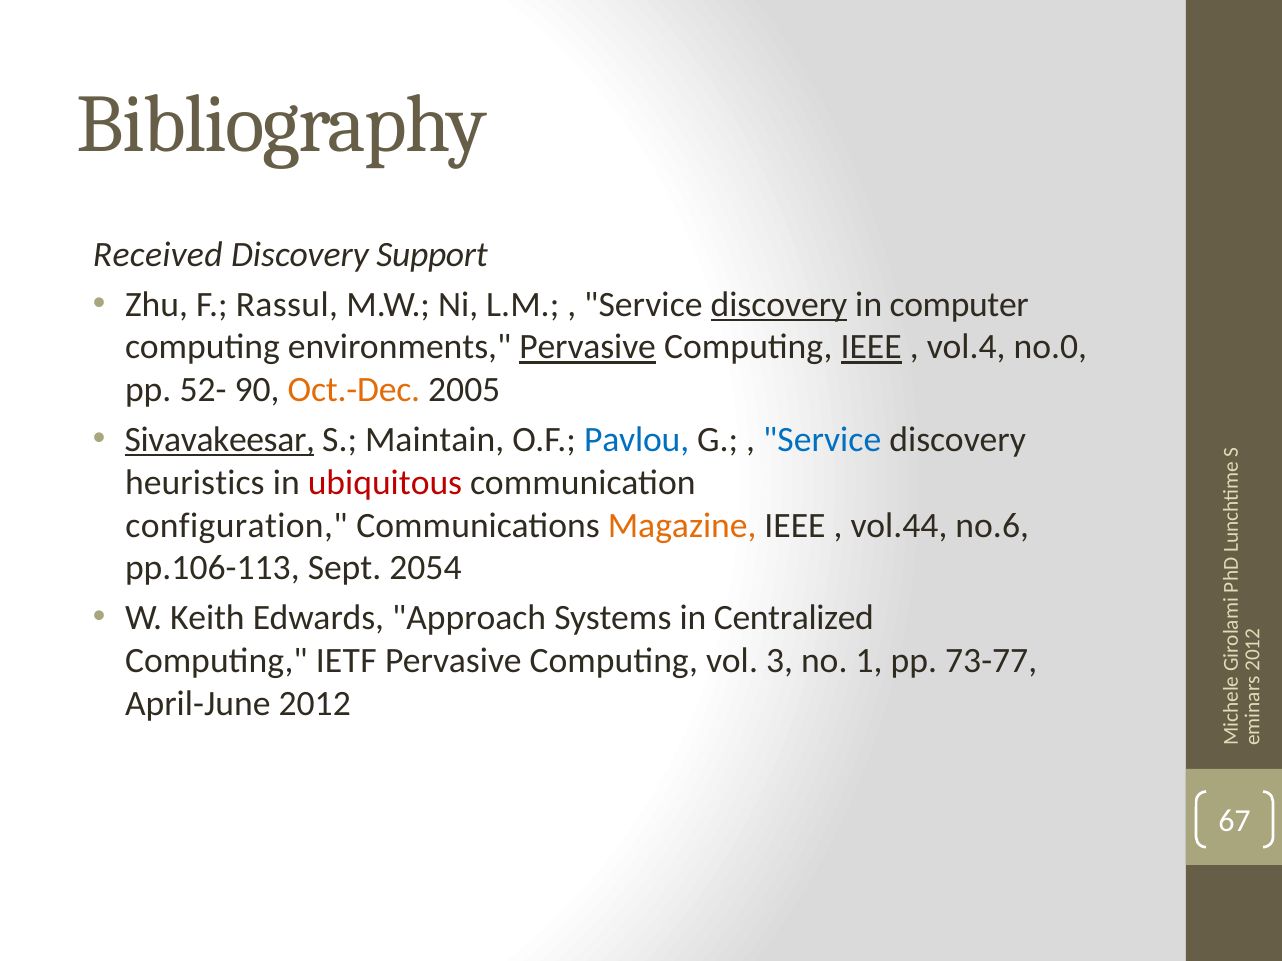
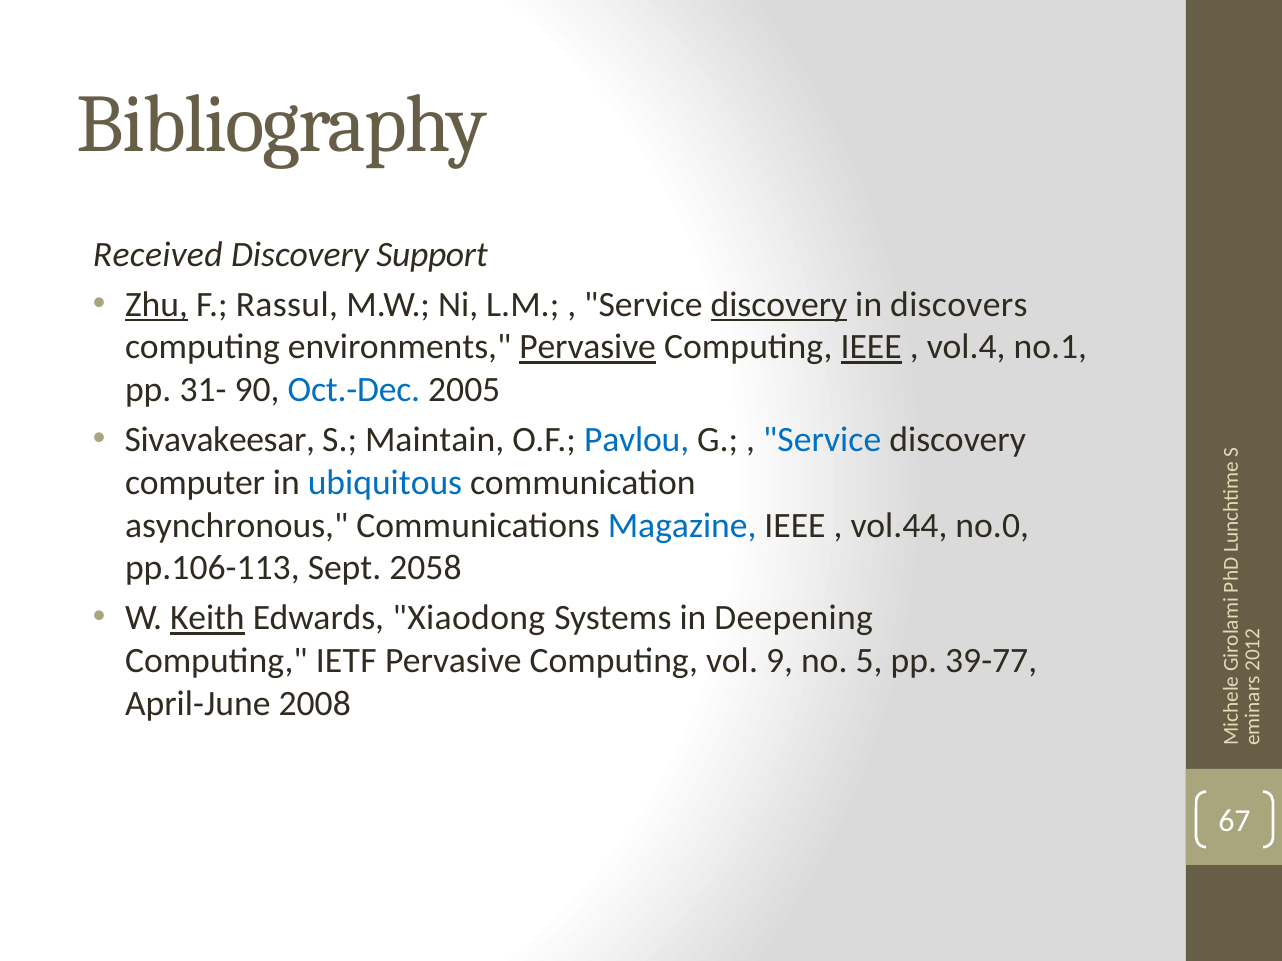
Zhu underline: none -> present
computer: computer -> discovers
no.0: no.0 -> no.1
52-: 52- -> 31-
Oct.-Dec colour: orange -> blue
Sivavakeesar underline: present -> none
heuristics: heuristics -> computer
ubiquitous colour: red -> blue
configuration: configuration -> asynchronous
Magazine colour: orange -> blue
no.6: no.6 -> no.0
2054: 2054 -> 2058
Keith underline: none -> present
Approach: Approach -> Xiaodong
Centralized: Centralized -> Deepening
3: 3 -> 9
no 1: 1 -> 5
73-77: 73-77 -> 39-77
2012: 2012 -> 2008
